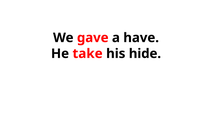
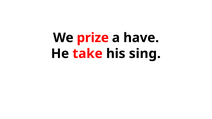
gave: gave -> prize
hide: hide -> sing
